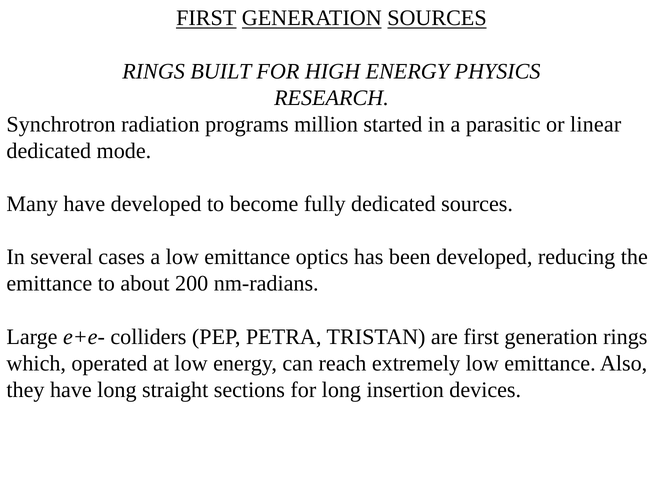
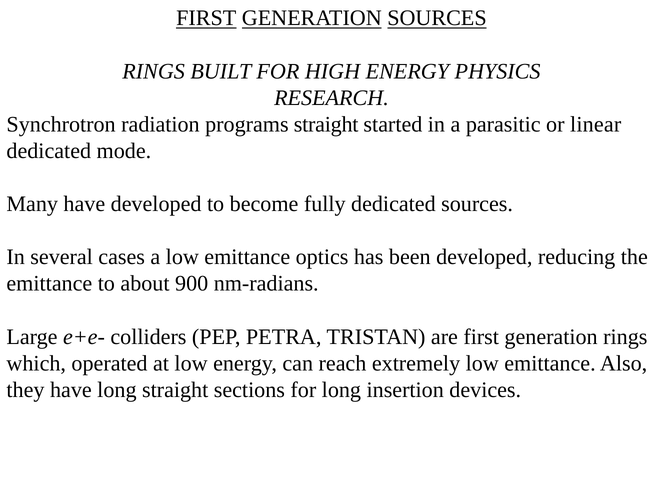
programs million: million -> straight
200: 200 -> 900
